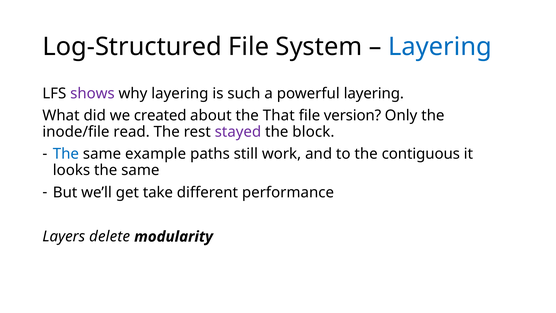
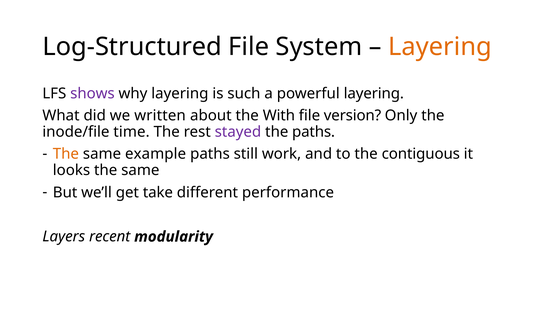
Layering at (440, 47) colour: blue -> orange
created: created -> written
That: That -> With
read: read -> time
the block: block -> paths
The at (66, 154) colour: blue -> orange
delete: delete -> recent
